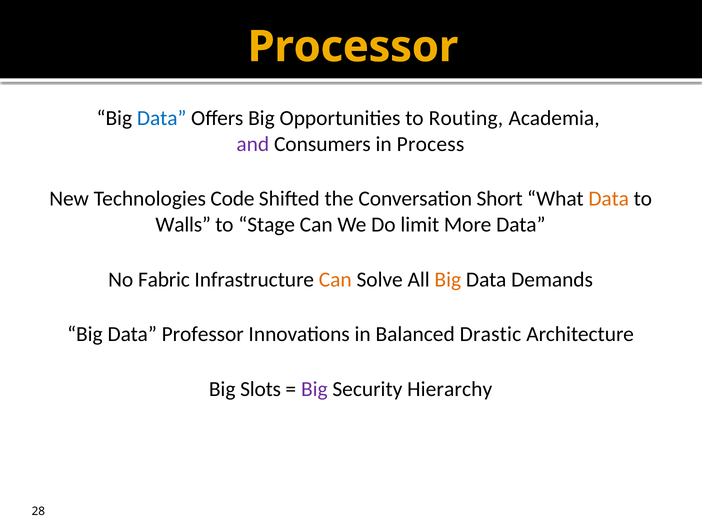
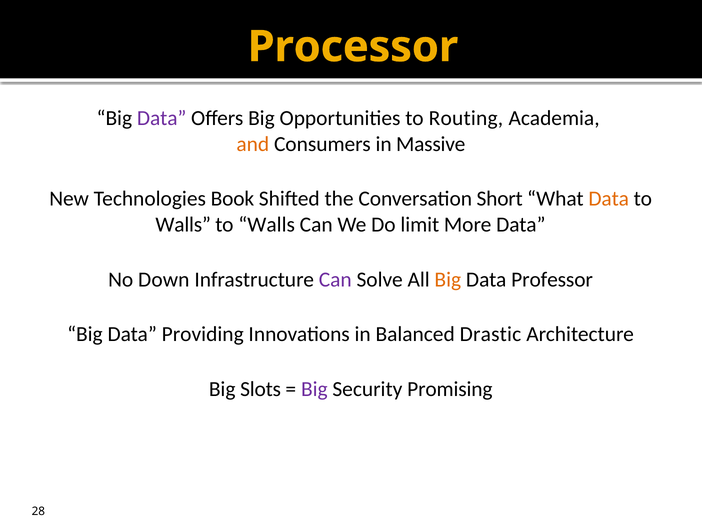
Data at (162, 118) colour: blue -> purple
and colour: purple -> orange
Process: Process -> Massive
Code: Code -> Book
Stage at (267, 225): Stage -> Walls
Fabric: Fabric -> Down
Can at (335, 280) colour: orange -> purple
Demands: Demands -> Professor
Professor: Professor -> Providing
Hierarchy: Hierarchy -> Promising
